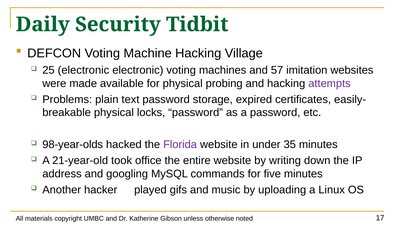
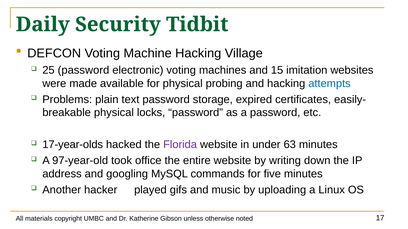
25 electronic: electronic -> password
57: 57 -> 15
attempts colour: purple -> blue
98-year-olds: 98-year-olds -> 17-year-olds
35: 35 -> 63
21-year-old: 21-year-old -> 97-year-old
